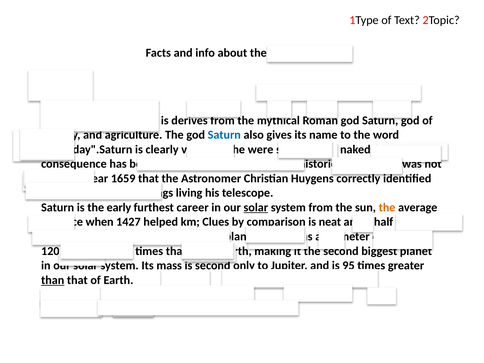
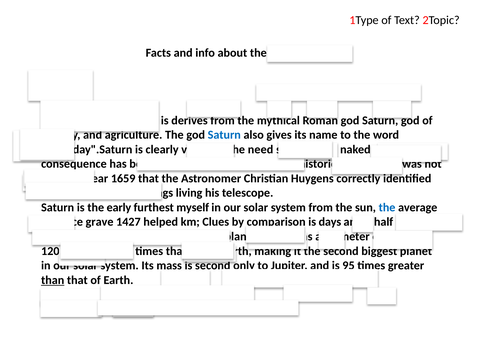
were: were -> need
career: career -> myself
solar at (256, 207) underline: present -> none
the at (387, 207) colour: orange -> blue
when: when -> grave
neat: neat -> days
